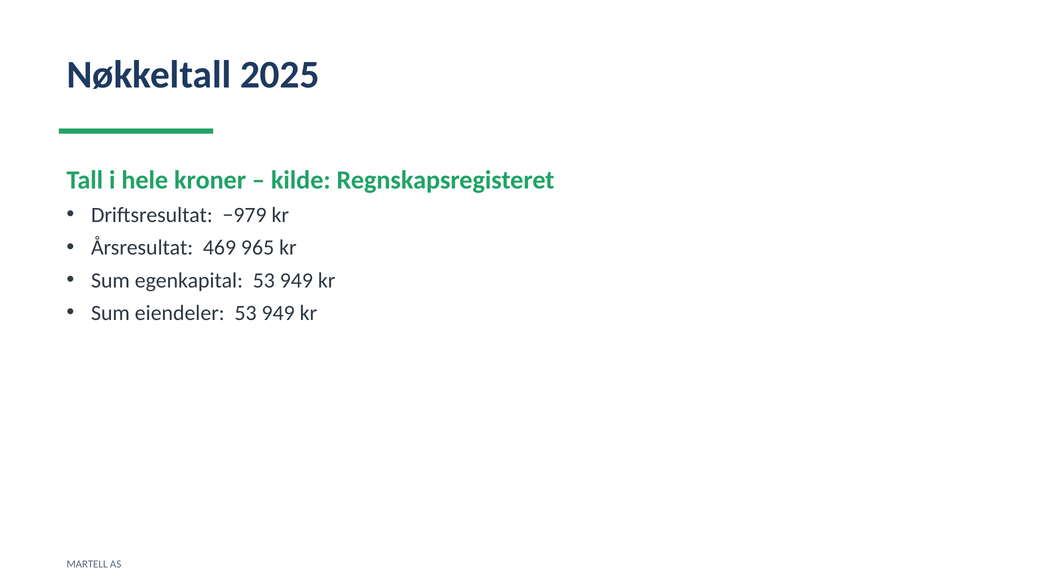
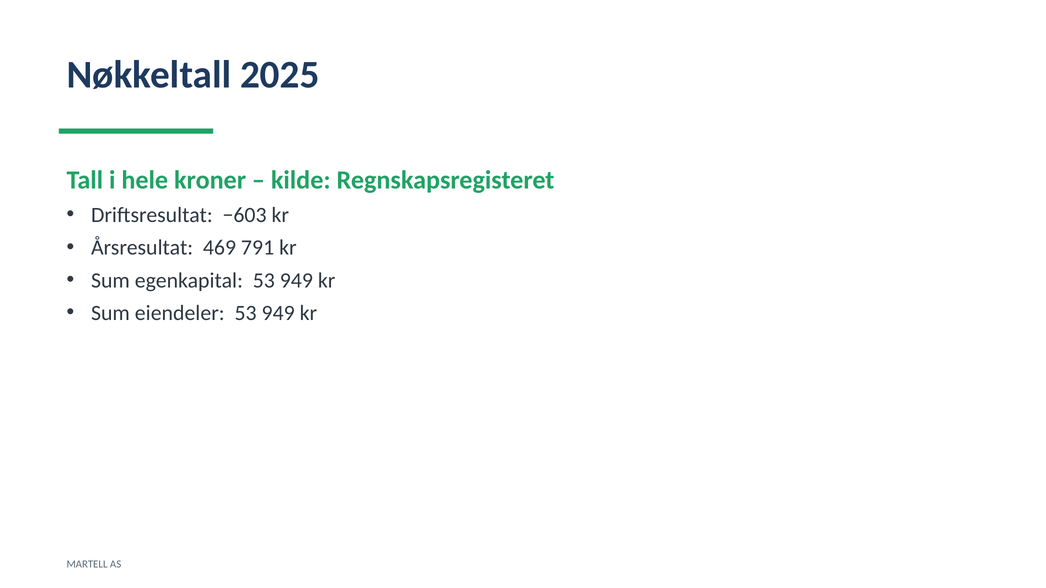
−979: −979 -> −603
965: 965 -> 791
